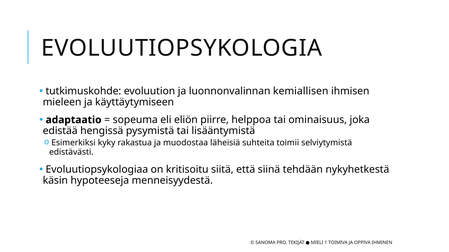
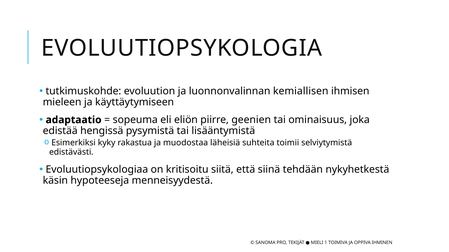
helppoa: helppoa -> geenien
